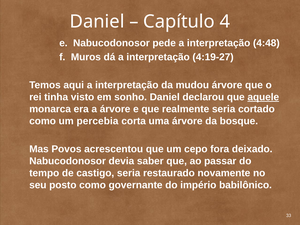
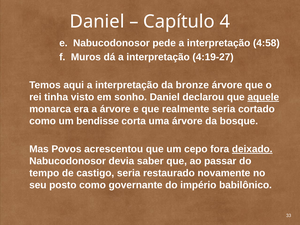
4:48: 4:48 -> 4:58
mudou: mudou -> bronze
percebia: percebia -> bendisse
deixado underline: none -> present
